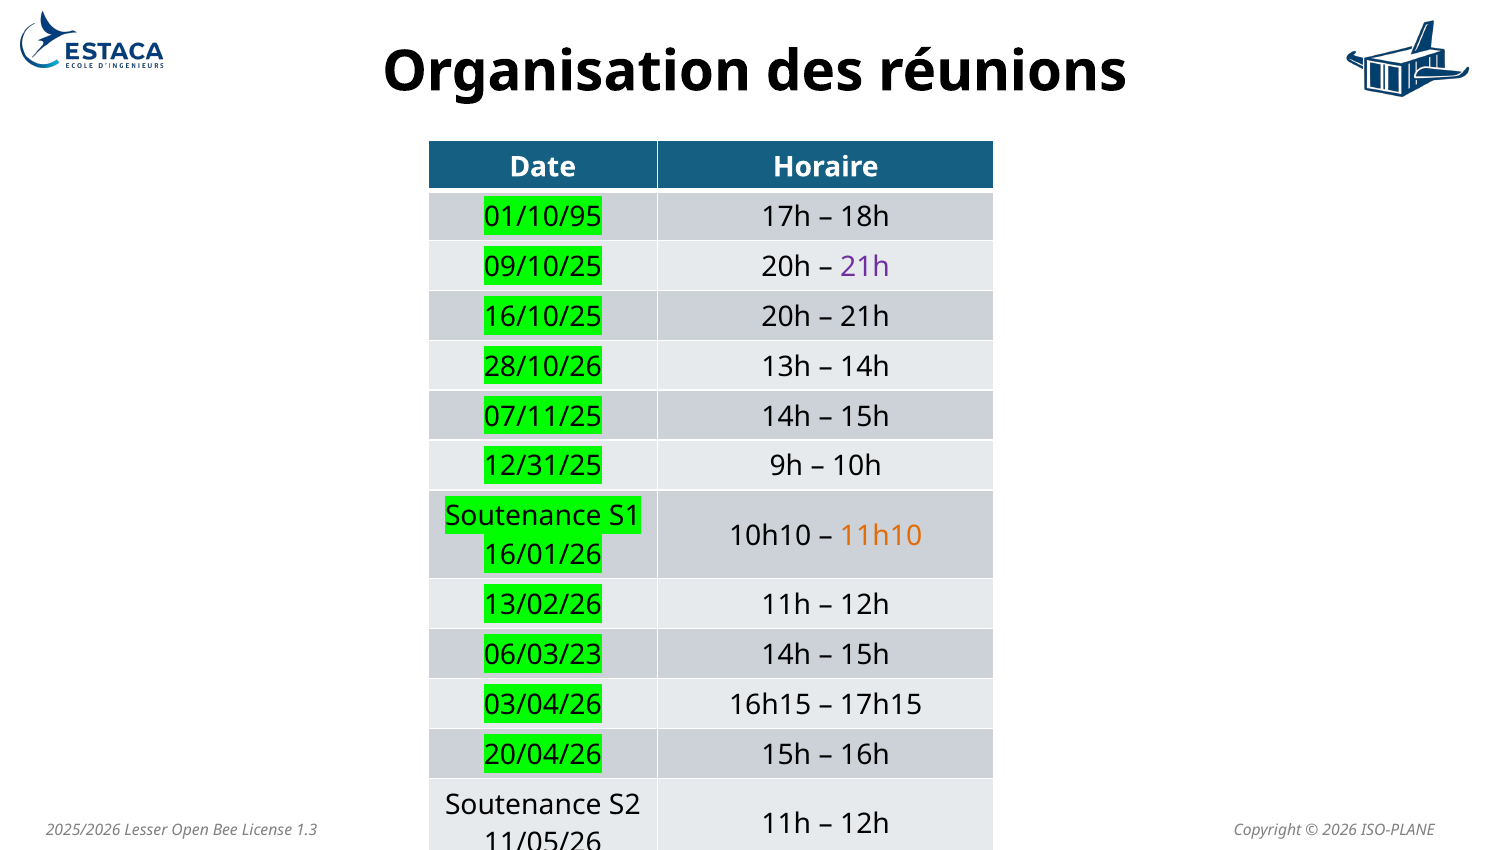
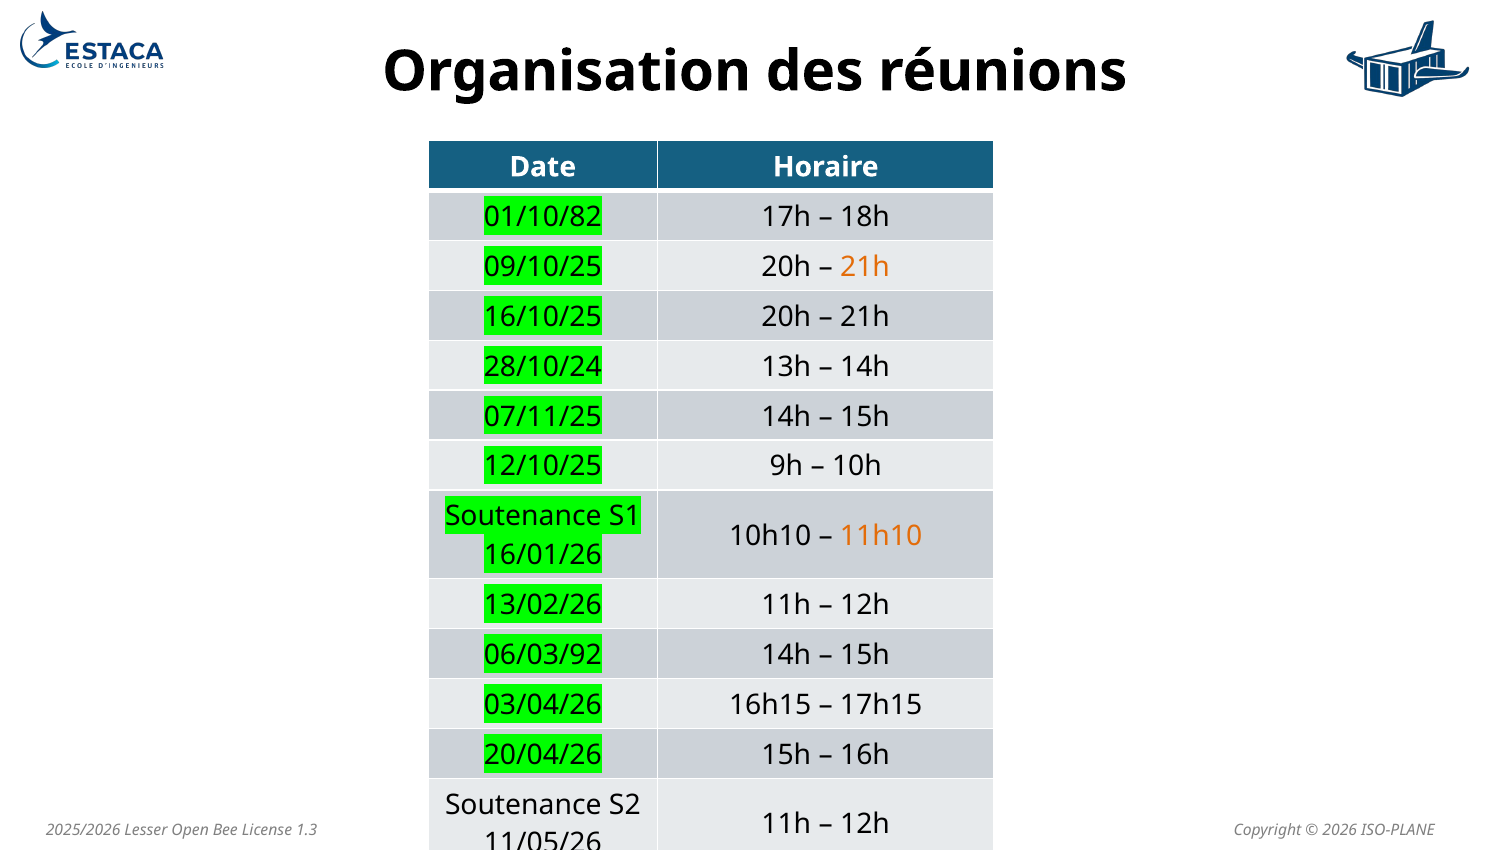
01/10/95: 01/10/95 -> 01/10/82
21h at (865, 267) colour: purple -> orange
28/10/26: 28/10/26 -> 28/10/24
12/31/25: 12/31/25 -> 12/10/25
06/03/23: 06/03/23 -> 06/03/92
